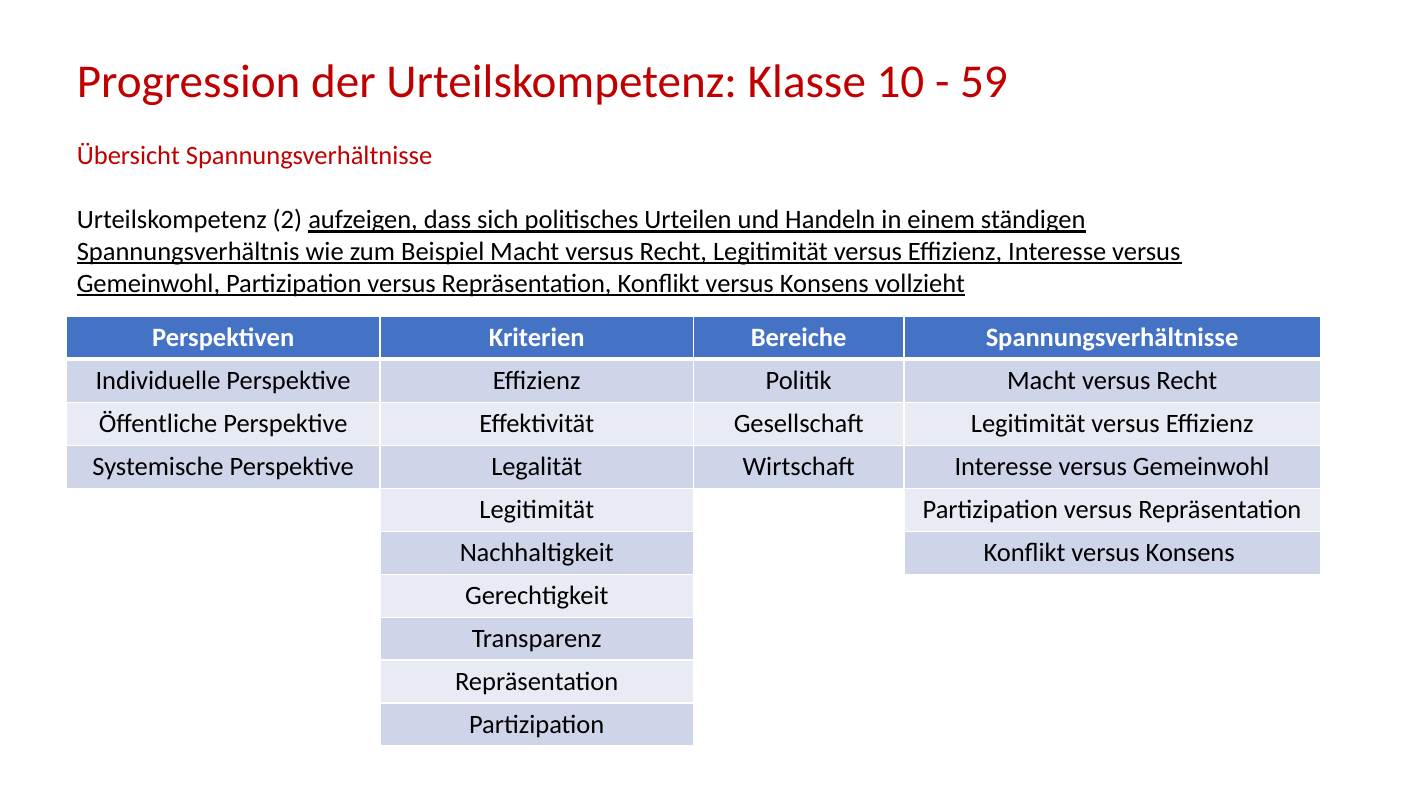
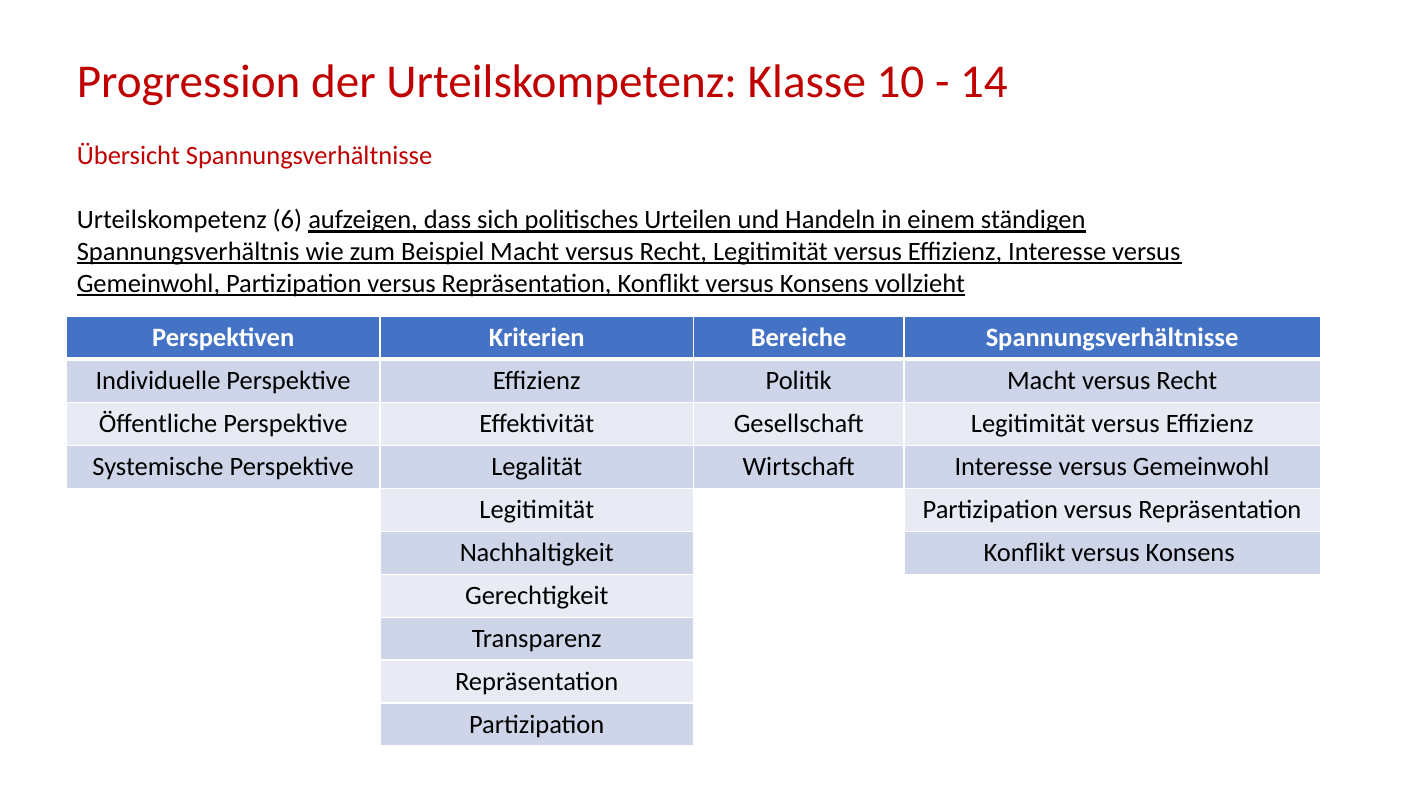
59: 59 -> 14
2: 2 -> 6
